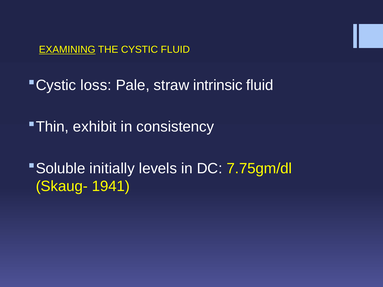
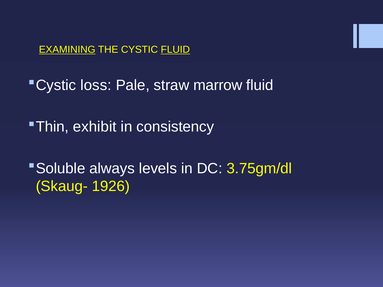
FLUID at (175, 50) underline: none -> present
intrinsic: intrinsic -> marrow
initially: initially -> always
7.75gm/dl: 7.75gm/dl -> 3.75gm/dl
1941: 1941 -> 1926
